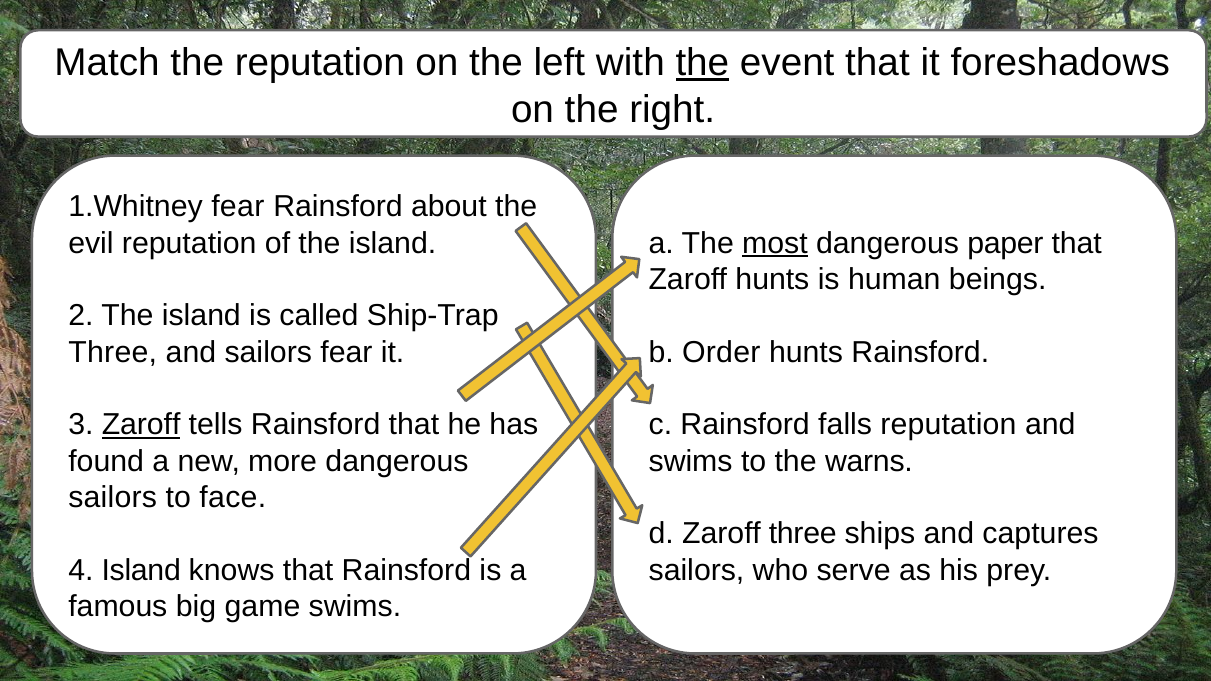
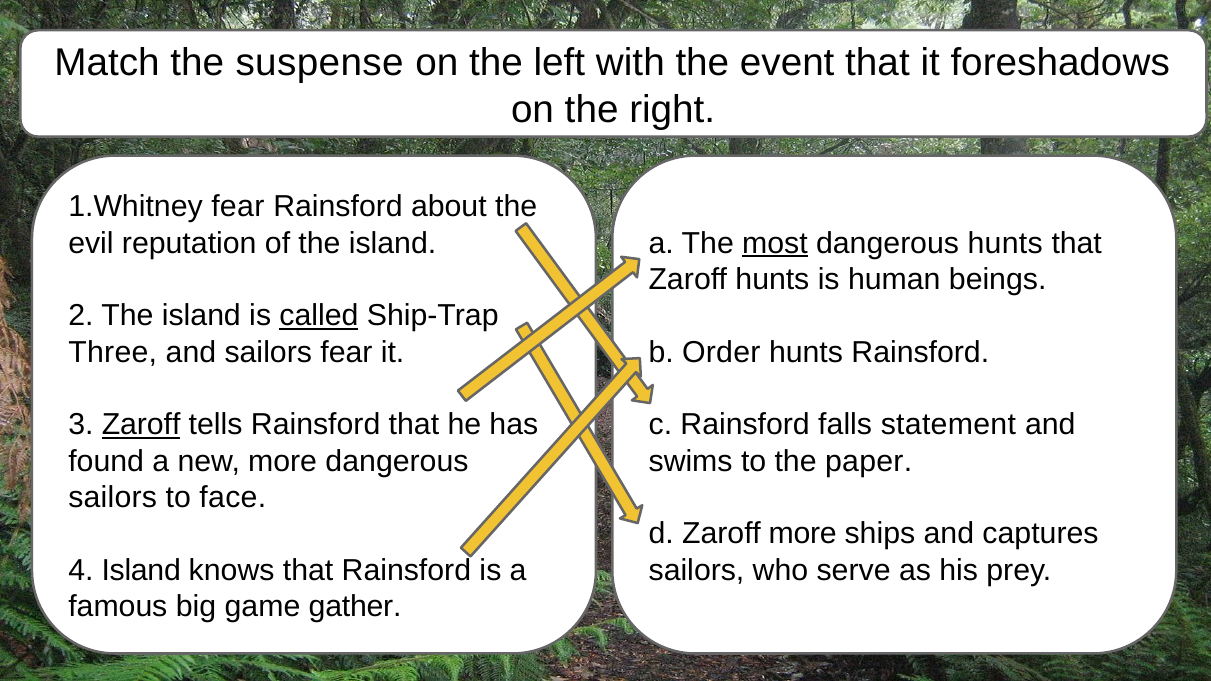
the reputation: reputation -> suspense
the at (702, 63) underline: present -> none
dangerous paper: paper -> hunts
called underline: none -> present
falls reputation: reputation -> statement
warns: warns -> paper
Zaroff three: three -> more
game swims: swims -> gather
